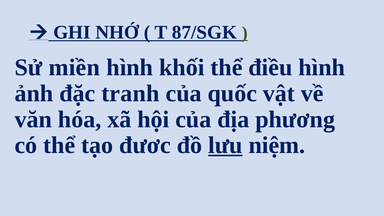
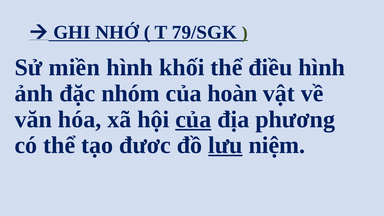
87/SGK: 87/SGK -> 79/SGK
tranh: tranh -> nhóm
quốc: quốc -> hoàn
của at (193, 119) underline: none -> present
